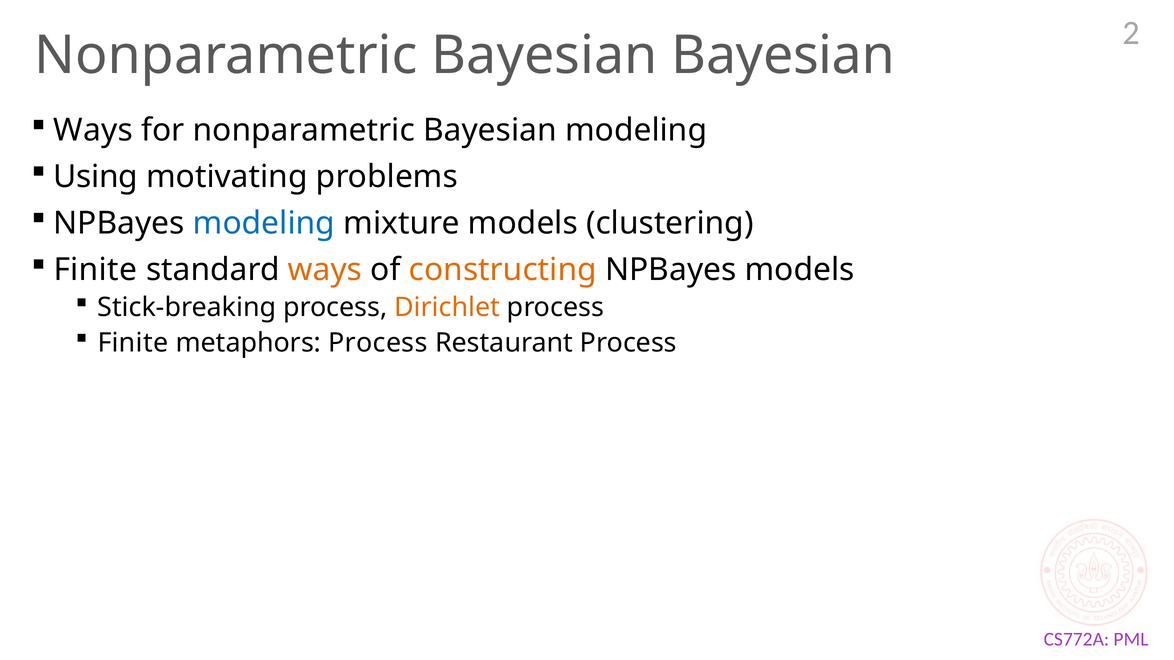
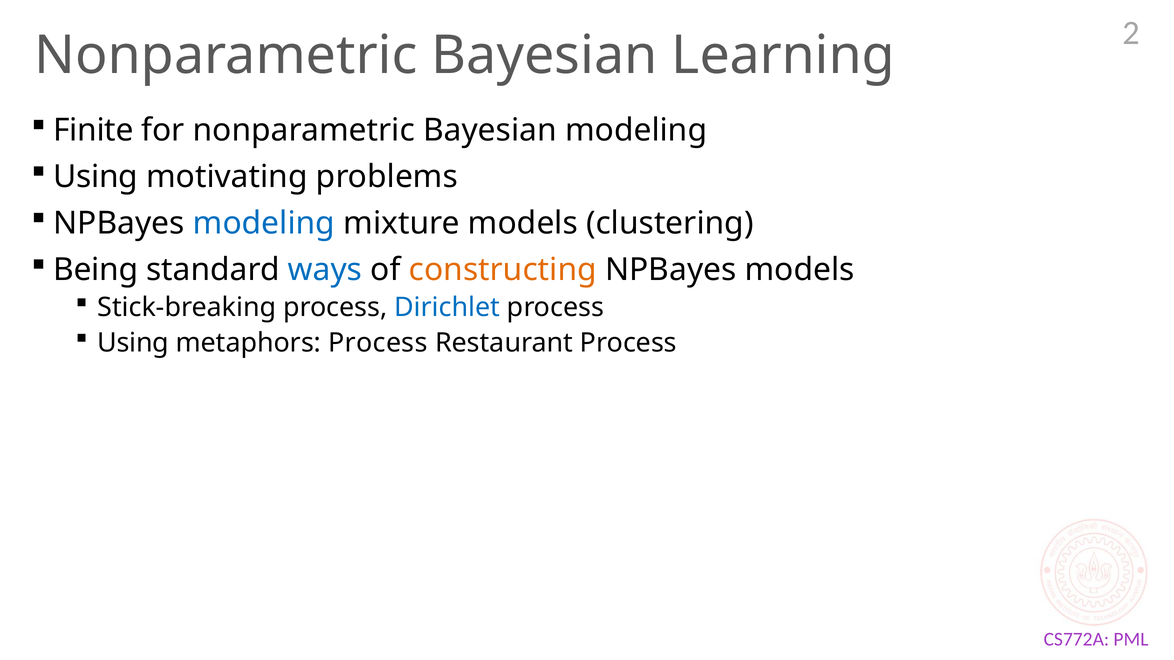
Bayesian Bayesian: Bayesian -> Learning
Ways at (93, 130): Ways -> Finite
Finite at (95, 270): Finite -> Being
ways at (325, 270) colour: orange -> blue
Dirichlet colour: orange -> blue
Finite at (133, 343): Finite -> Using
